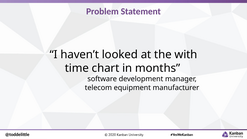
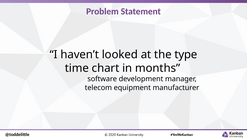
with: with -> type
